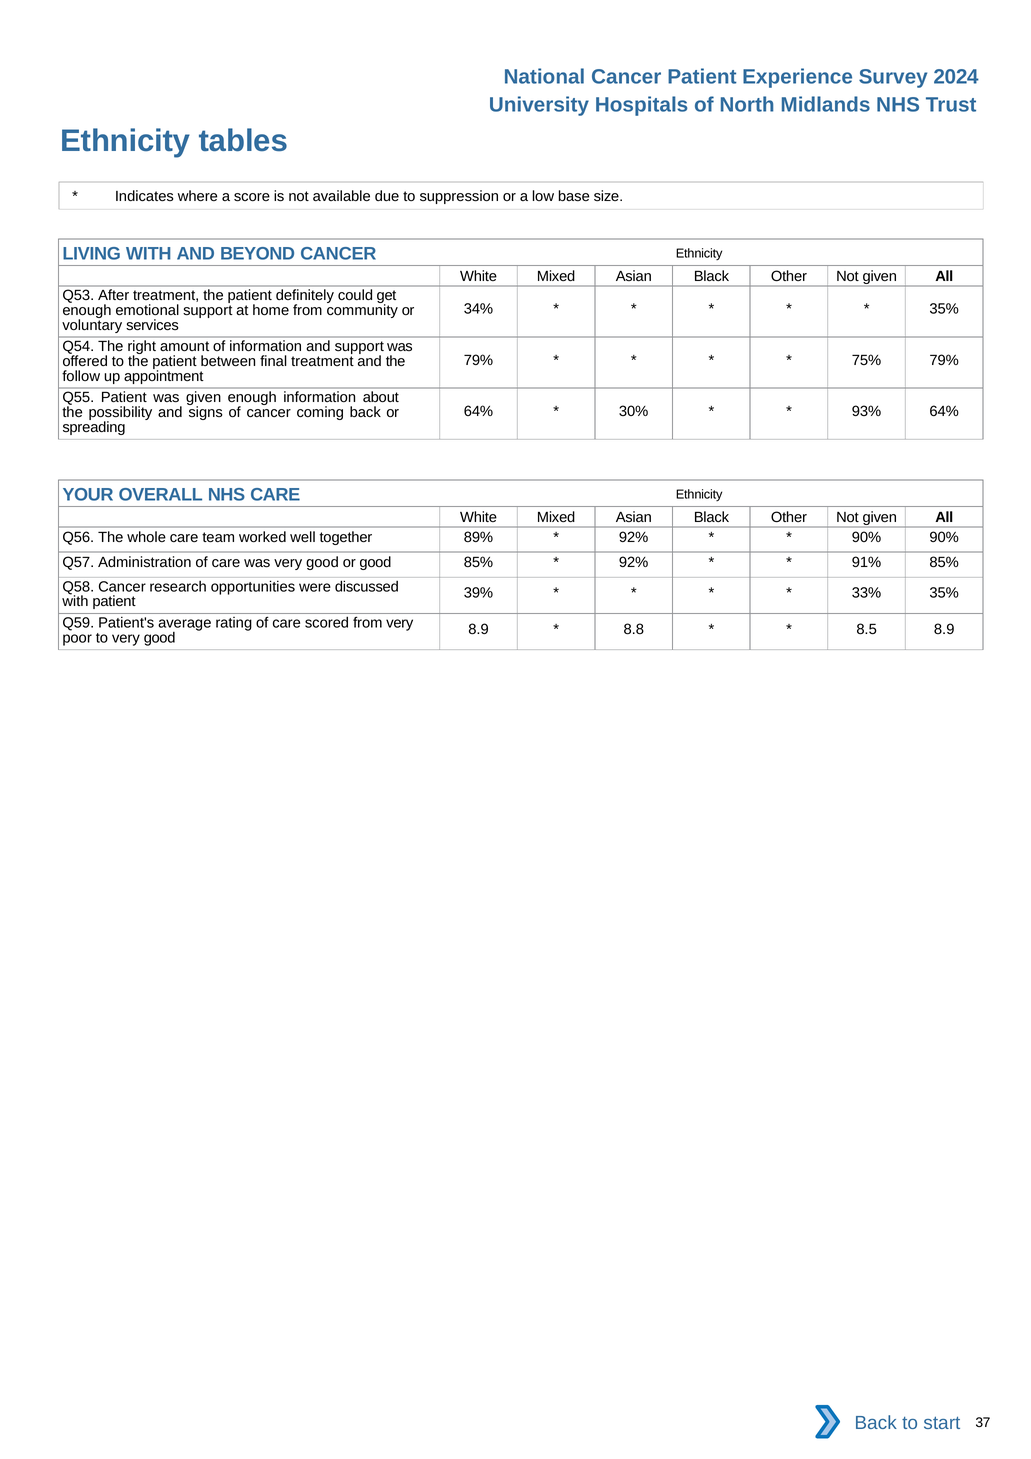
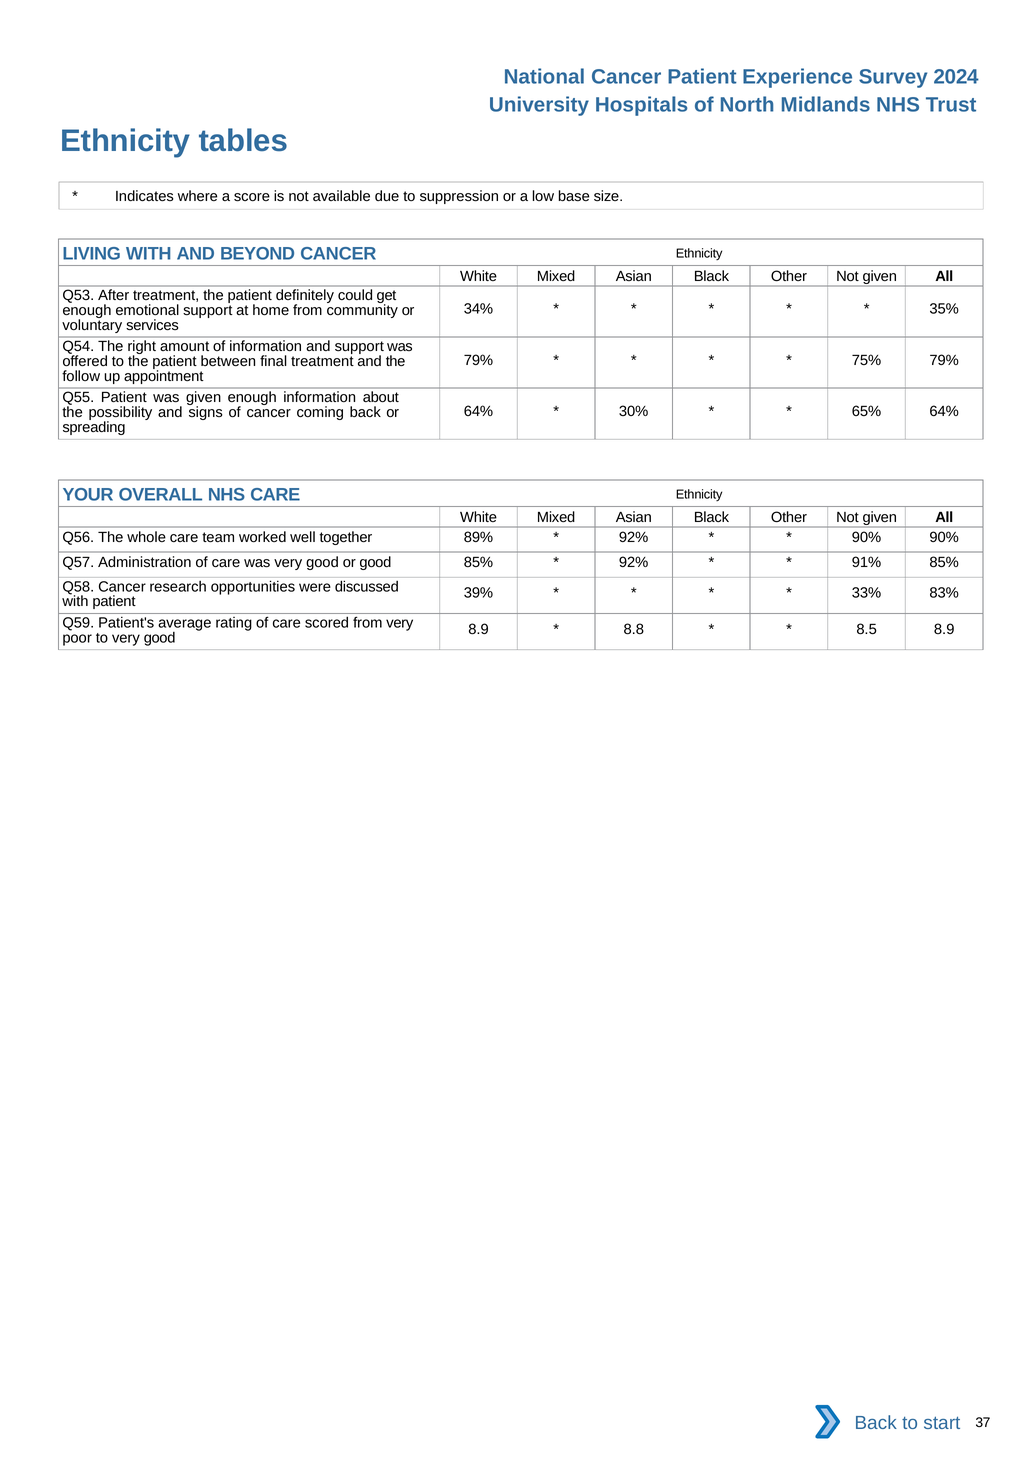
93%: 93% -> 65%
33% 35%: 35% -> 83%
